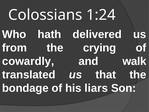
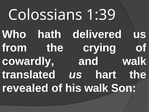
1:24: 1:24 -> 1:39
that: that -> hart
bondage: bondage -> revealed
his liars: liars -> walk
